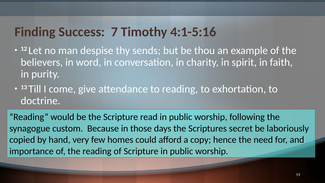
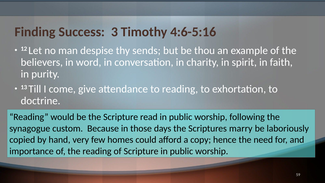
7: 7 -> 3
4:1-5:16: 4:1-5:16 -> 4:6-5:16
secret: secret -> marry
